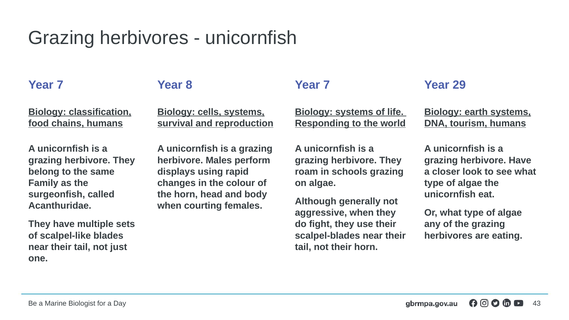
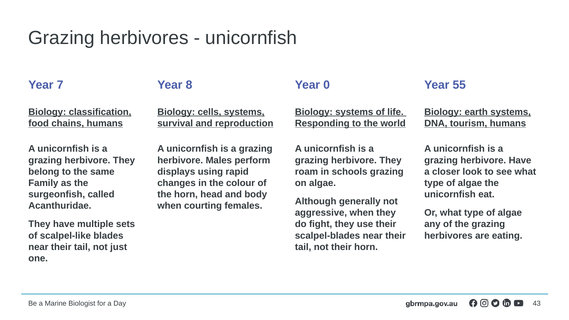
7 at (327, 85): 7 -> 0
29: 29 -> 55
